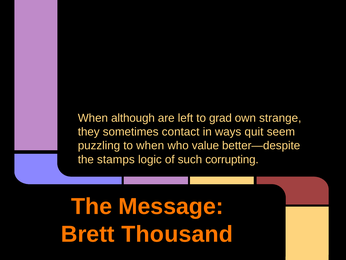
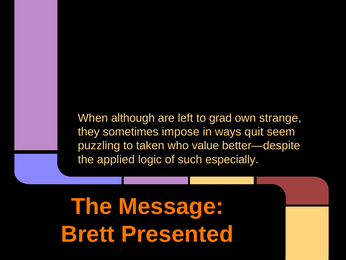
contact: contact -> impose
to when: when -> taken
stamps: stamps -> applied
corrupting: corrupting -> especially
Thousand: Thousand -> Presented
